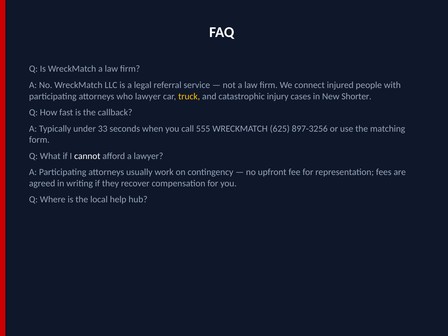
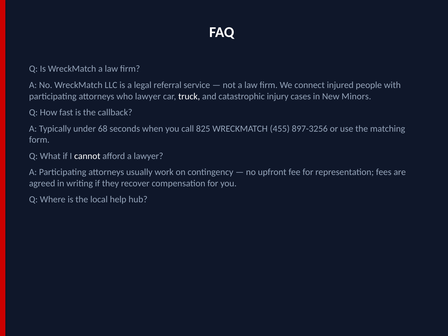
truck colour: yellow -> white
Shorter: Shorter -> Minors
33: 33 -> 68
555: 555 -> 825
625: 625 -> 455
